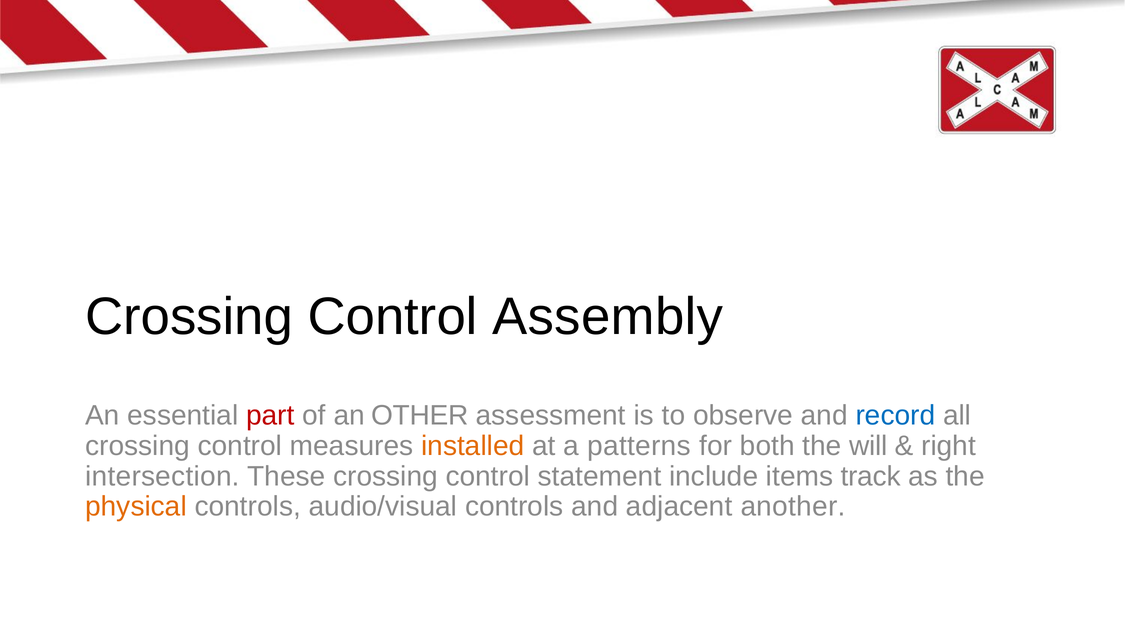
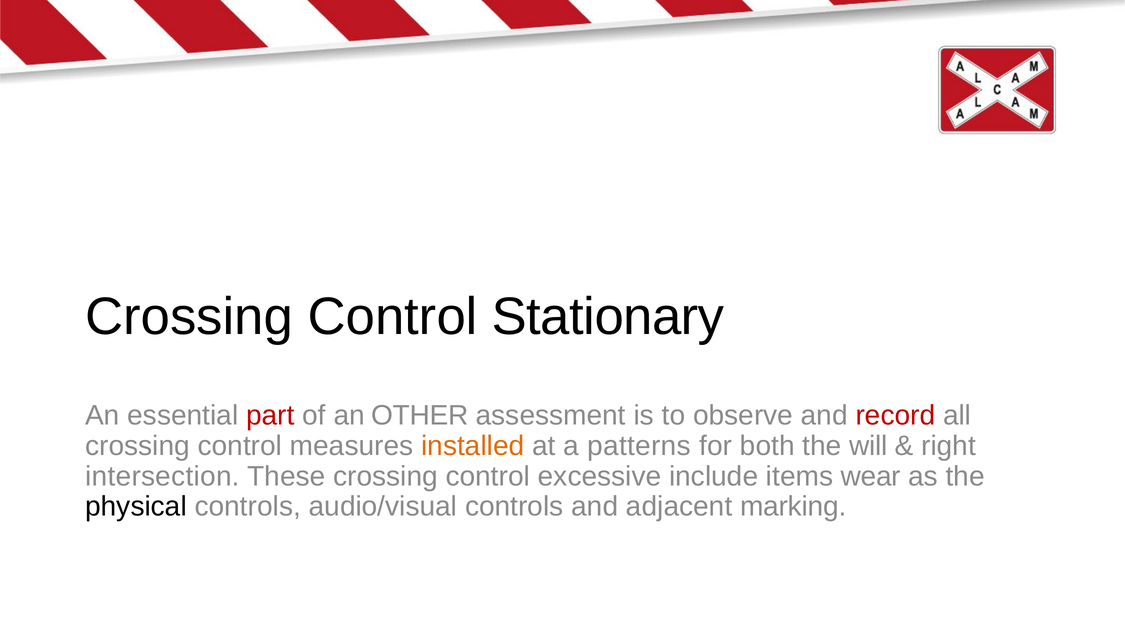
Assembly: Assembly -> Stationary
record colour: blue -> red
statement: statement -> excessive
track: track -> wear
physical colour: orange -> black
another: another -> marking
